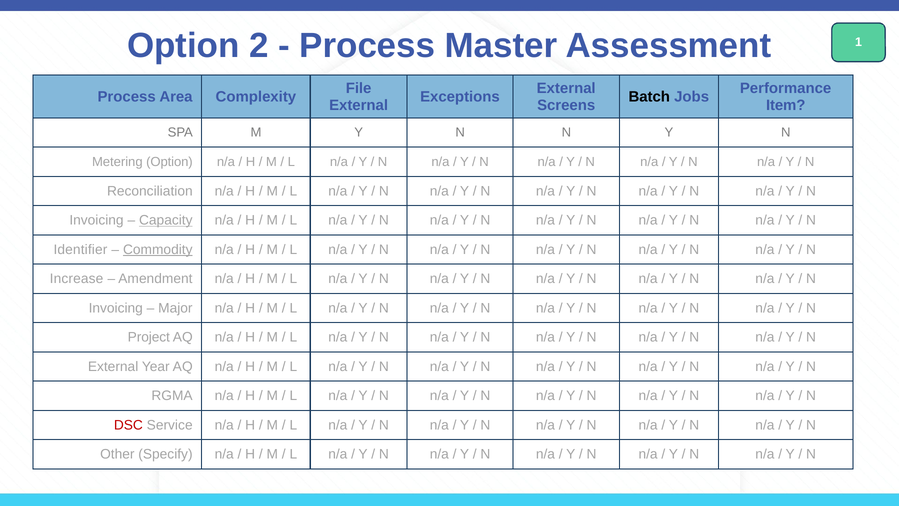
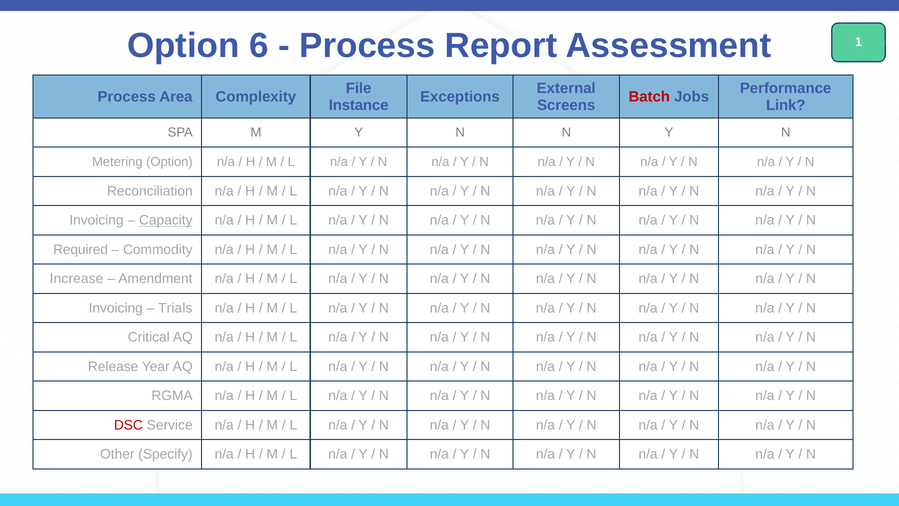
2: 2 -> 6
Master: Master -> Report
Batch colour: black -> red
External at (359, 105): External -> Instance
Item: Item -> Link
Identifier: Identifier -> Required
Commodity underline: present -> none
Major: Major -> Trials
Project: Project -> Critical
External at (113, 366): External -> Release
